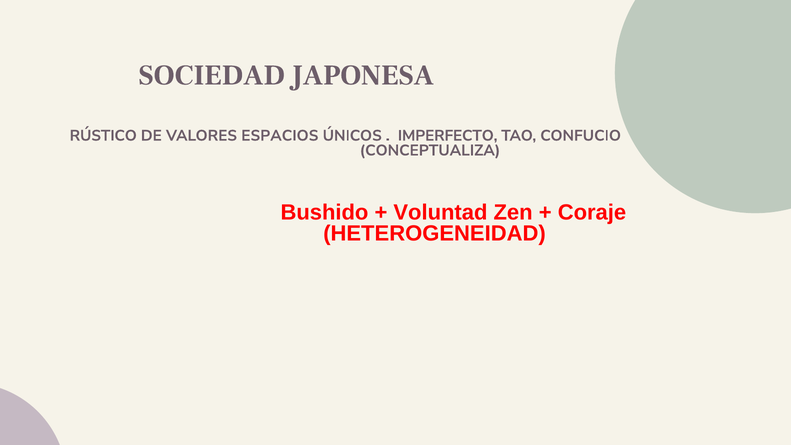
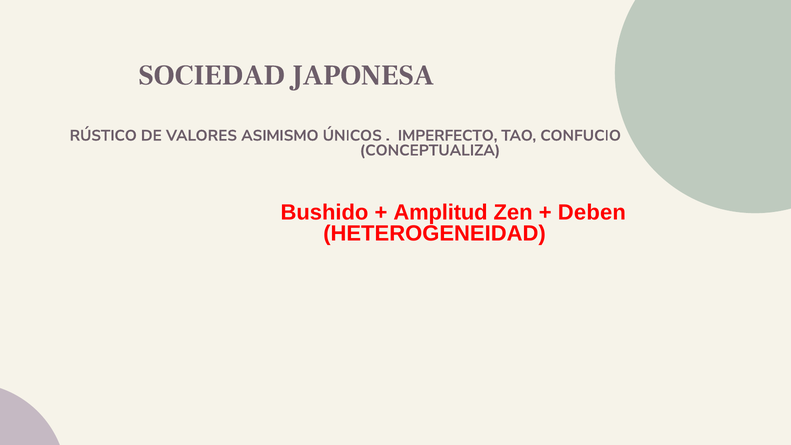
ESPACIOS: ESPACIOS -> ASIMISMO
Voluntad: Voluntad -> Amplitud
Coraje: Coraje -> Deben
